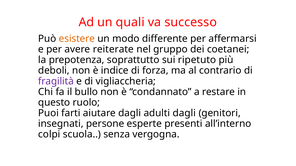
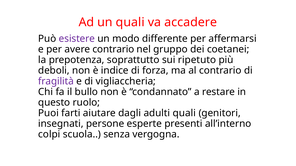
successo: successo -> accadere
esistere colour: orange -> purple
avere reiterate: reiterate -> contrario
adulti dagli: dagli -> quali
